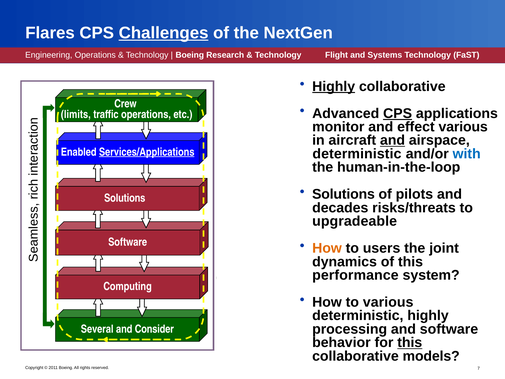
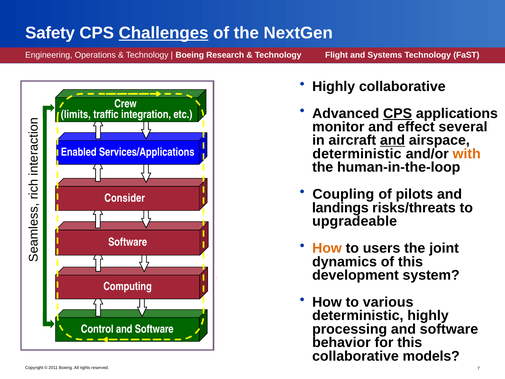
Flares at (50, 33): Flares -> Safety
Highly at (334, 86) underline: present -> none
traffic operations: operations -> integration
effect various: various -> several
with colour: blue -> orange
Services/Applications underline: present -> none
Solutions at (343, 194): Solutions -> Coupling
Solutions at (125, 198): Solutions -> Consider
decades: decades -> landings
performance: performance -> development
Several at (97, 329): Several -> Control
Consider at (154, 329): Consider -> Software
this at (410, 342) underline: present -> none
